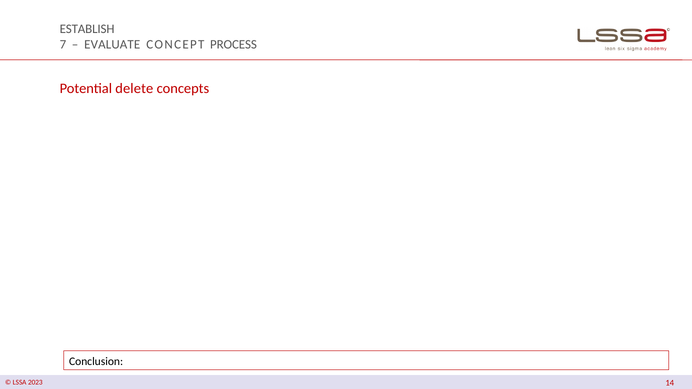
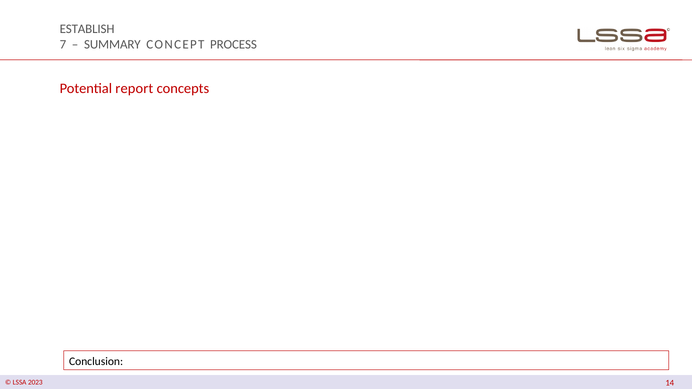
EVALUATE: EVALUATE -> SUMMARY
delete: delete -> report
